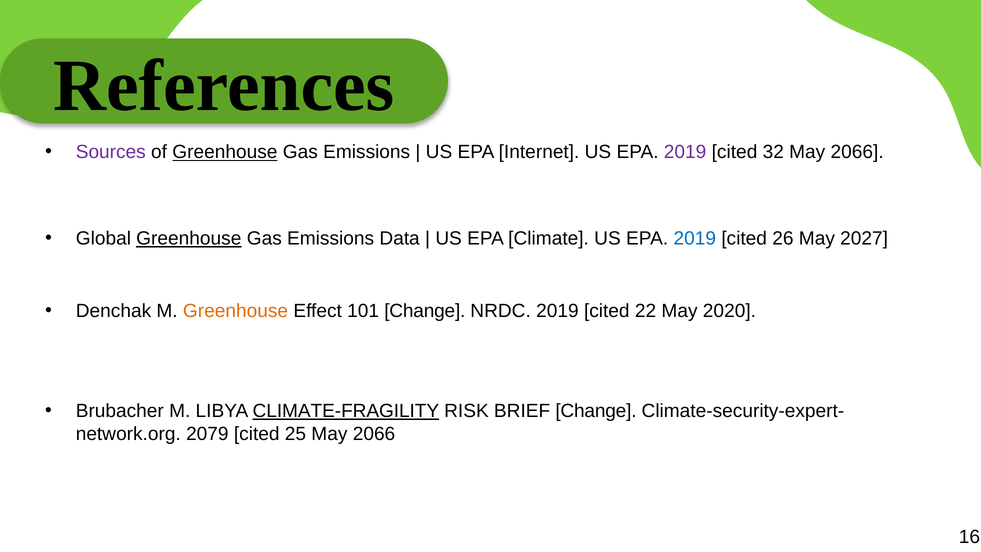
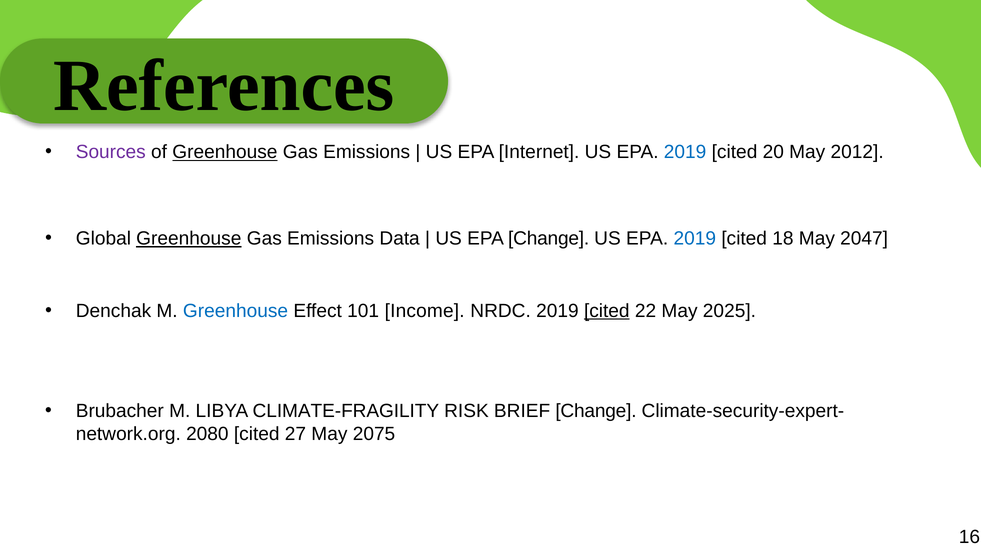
2019 at (685, 152) colour: purple -> blue
32: 32 -> 20
2066 at (857, 152): 2066 -> 2012
EPA Climate: Climate -> Change
26: 26 -> 18
2027: 2027 -> 2047
Greenhouse at (236, 311) colour: orange -> blue
101 Change: Change -> Income
cited at (607, 311) underline: none -> present
2020: 2020 -> 2025
CLIMATE-FRAGILITY underline: present -> none
2079: 2079 -> 2080
25: 25 -> 27
2066 at (374, 434): 2066 -> 2075
